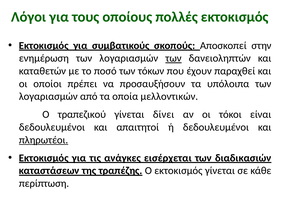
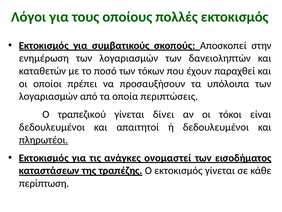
των at (173, 58) underline: present -> none
μελλοντικών: μελλοντικών -> περιπτώσεις
εισέρχεται: εισέρχεται -> ονομαστεί
διαδικασιών: διαδικασιών -> εισοδήματος
